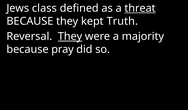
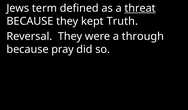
class: class -> term
They at (70, 36) underline: present -> none
majority: majority -> through
